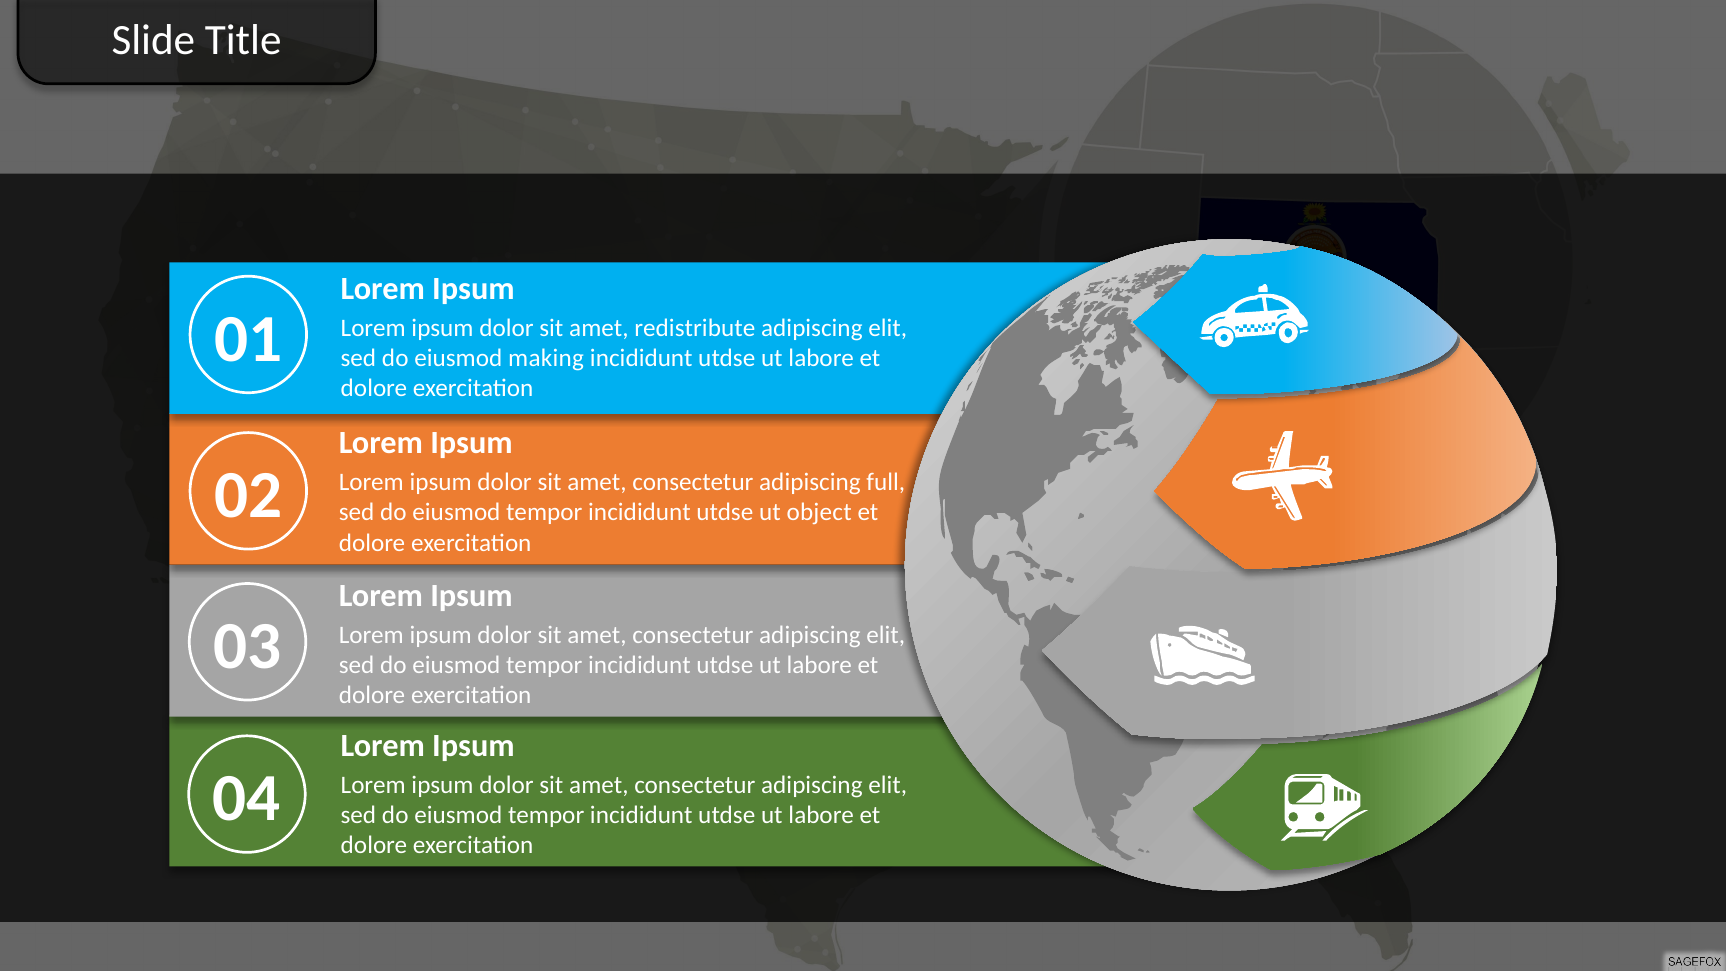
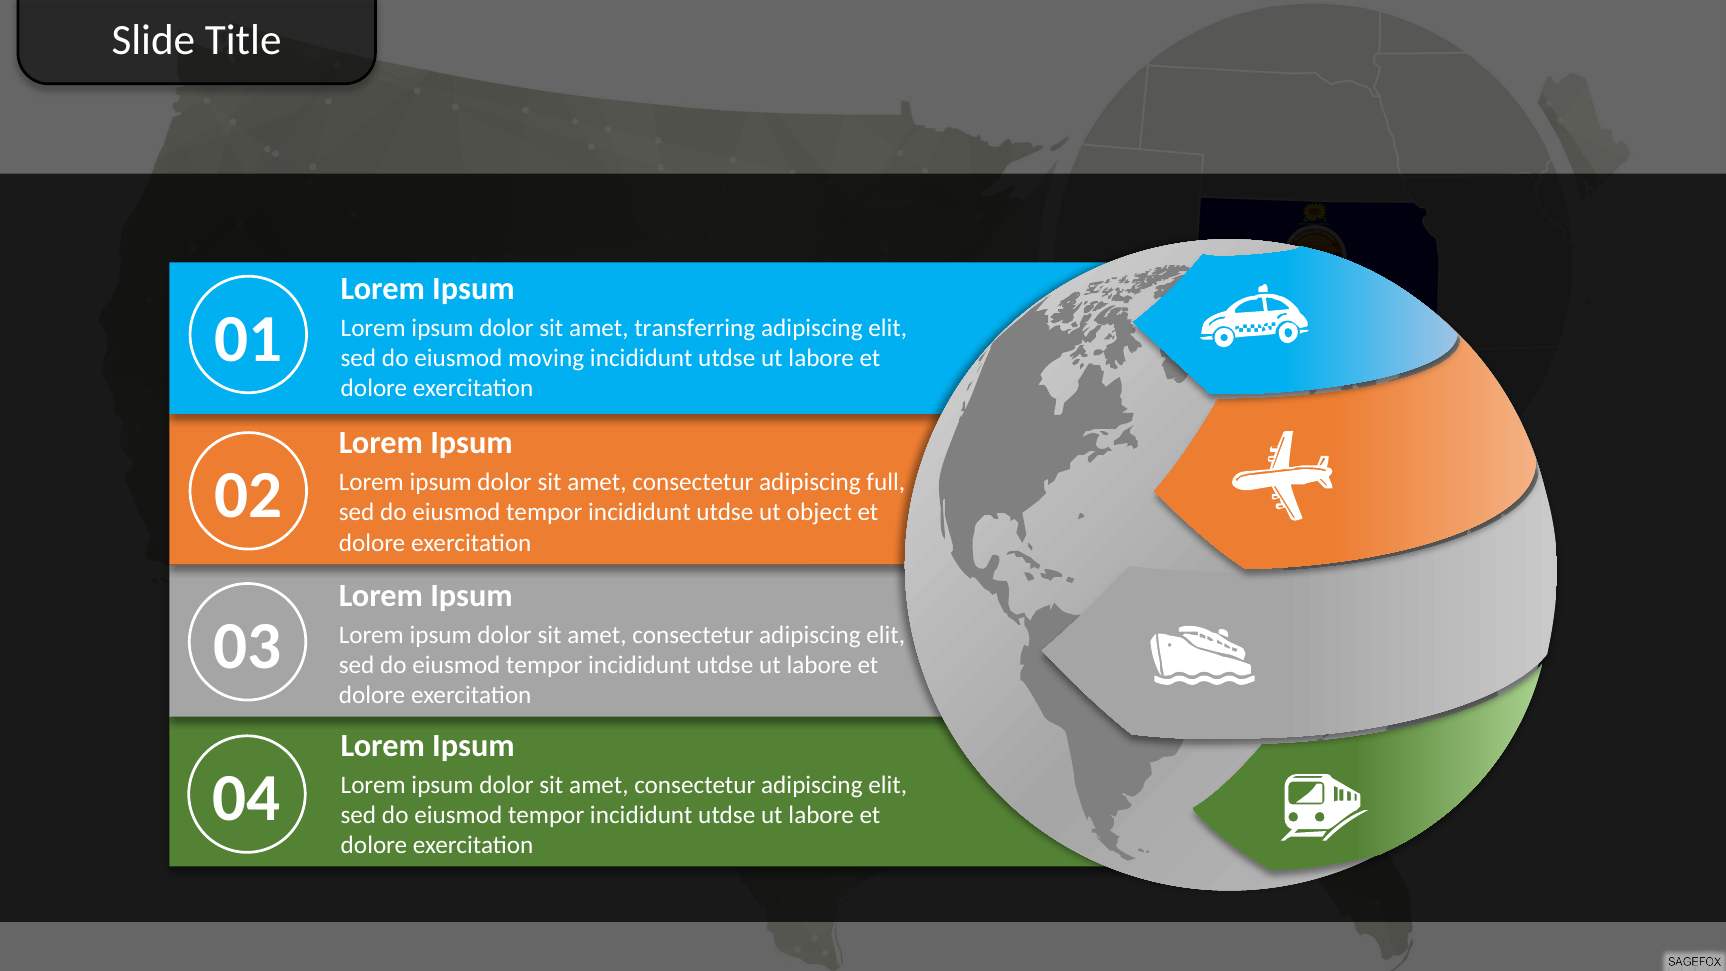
redistribute: redistribute -> transferring
making: making -> moving
